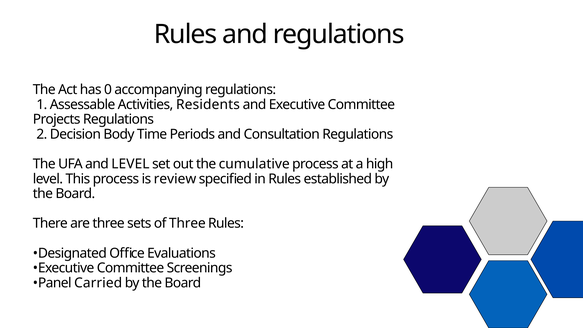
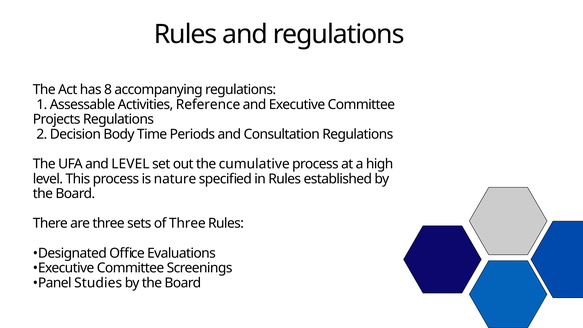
0: 0 -> 8
Residents: Residents -> Reference
review: review -> nature
Carried: Carried -> Studies
